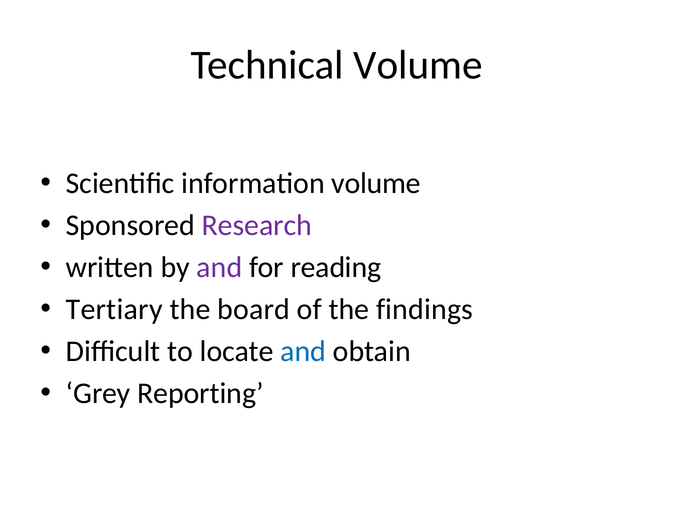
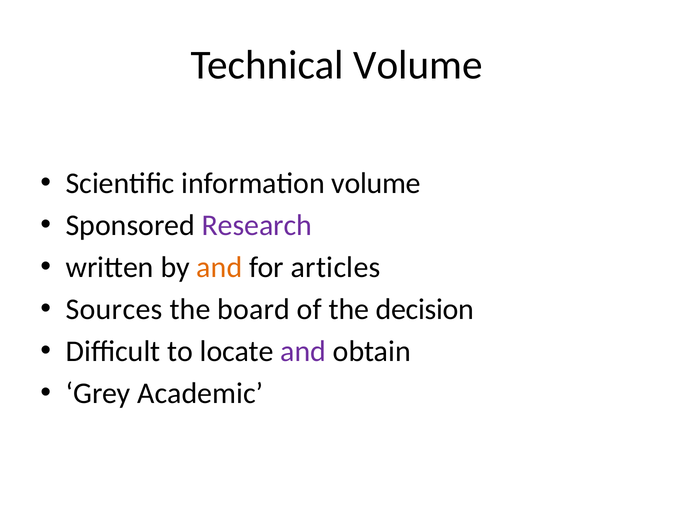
and at (219, 267) colour: purple -> orange
reading: reading -> articles
Tertiary: Tertiary -> Sources
findings: findings -> decision
and at (303, 351) colour: blue -> purple
Reporting: Reporting -> Academic
